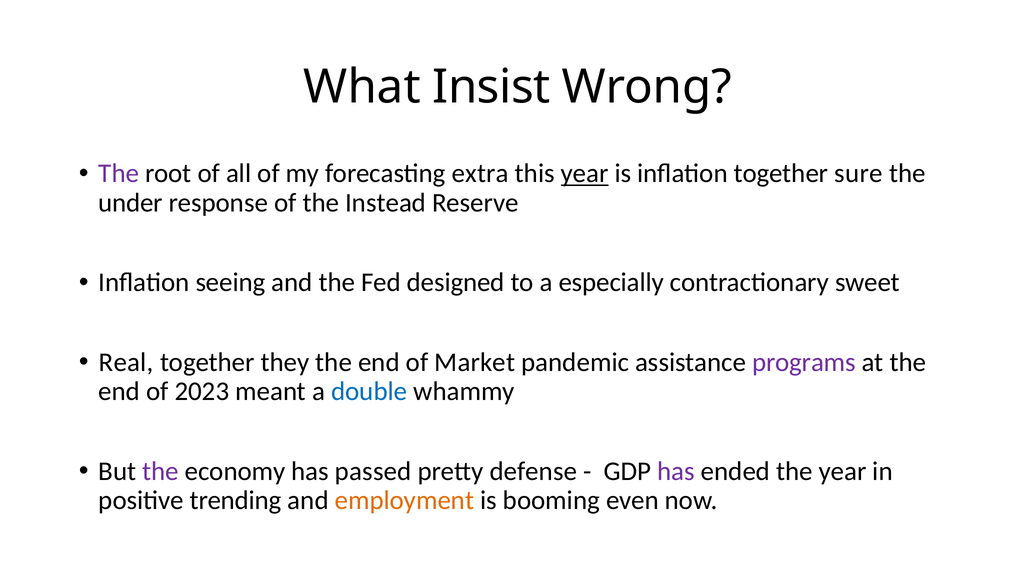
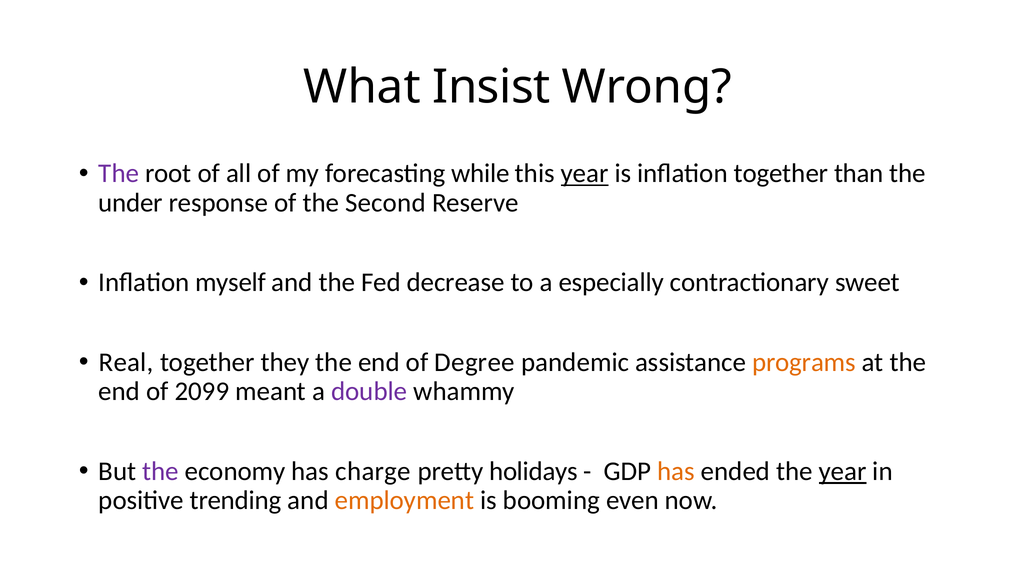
extra: extra -> while
sure: sure -> than
Instead: Instead -> Second
seeing: seeing -> myself
designed: designed -> decrease
Market: Market -> Degree
programs colour: purple -> orange
2023: 2023 -> 2099
double colour: blue -> purple
passed: passed -> charge
defense: defense -> holidays
has at (676, 471) colour: purple -> orange
year at (843, 471) underline: none -> present
